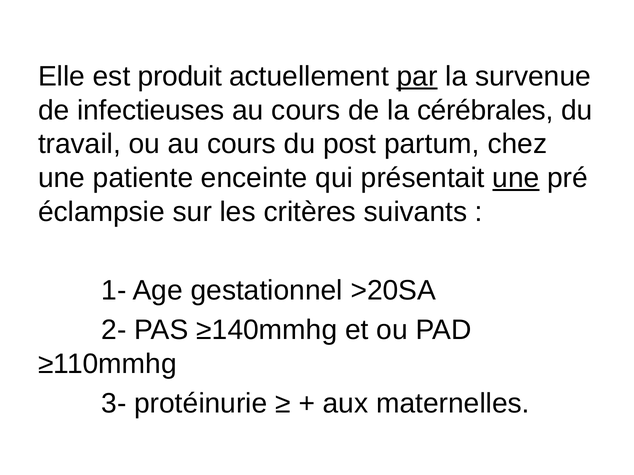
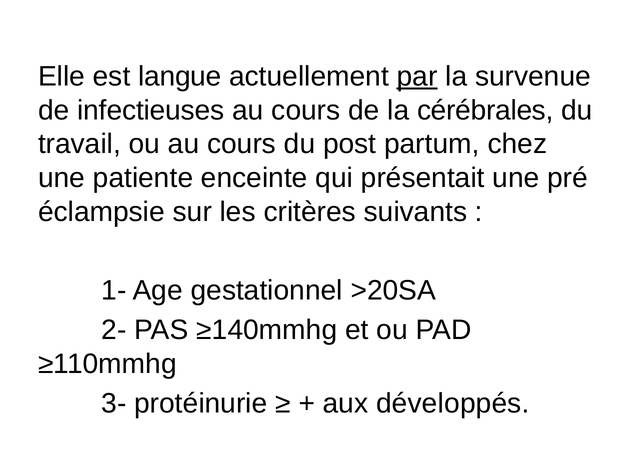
produit: produit -> langue
une at (516, 178) underline: present -> none
maternelles: maternelles -> développés
